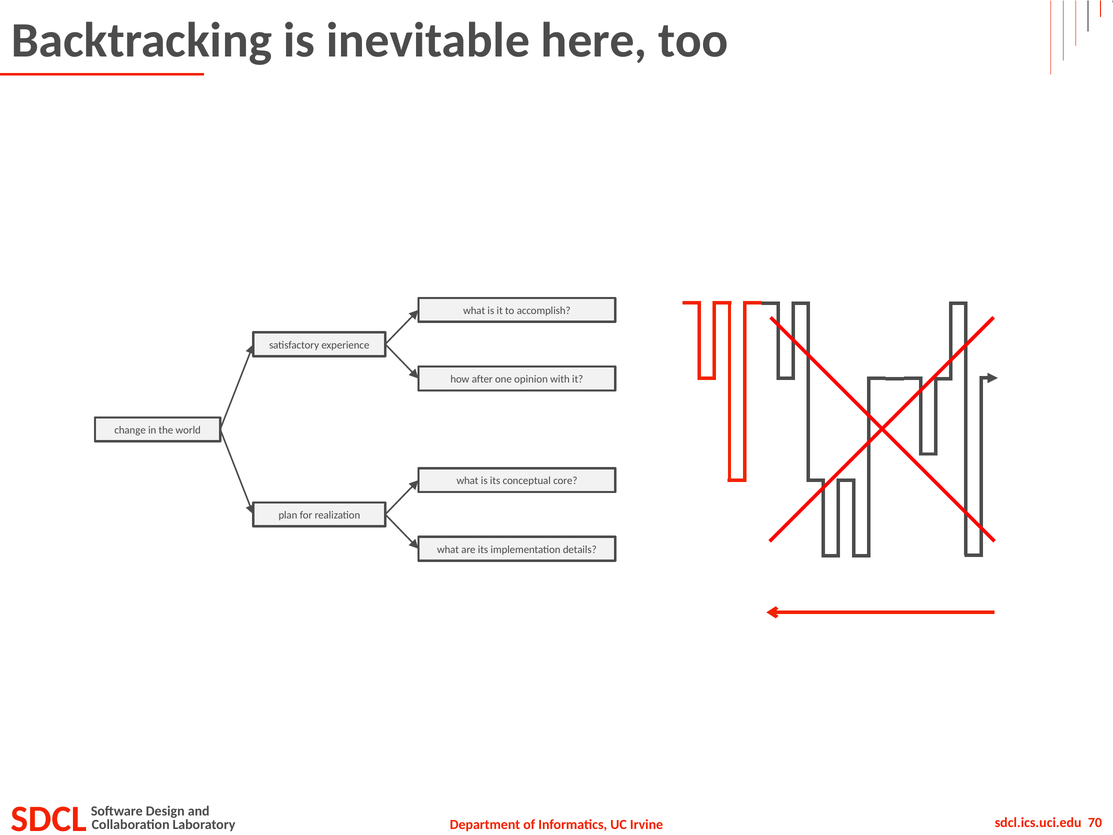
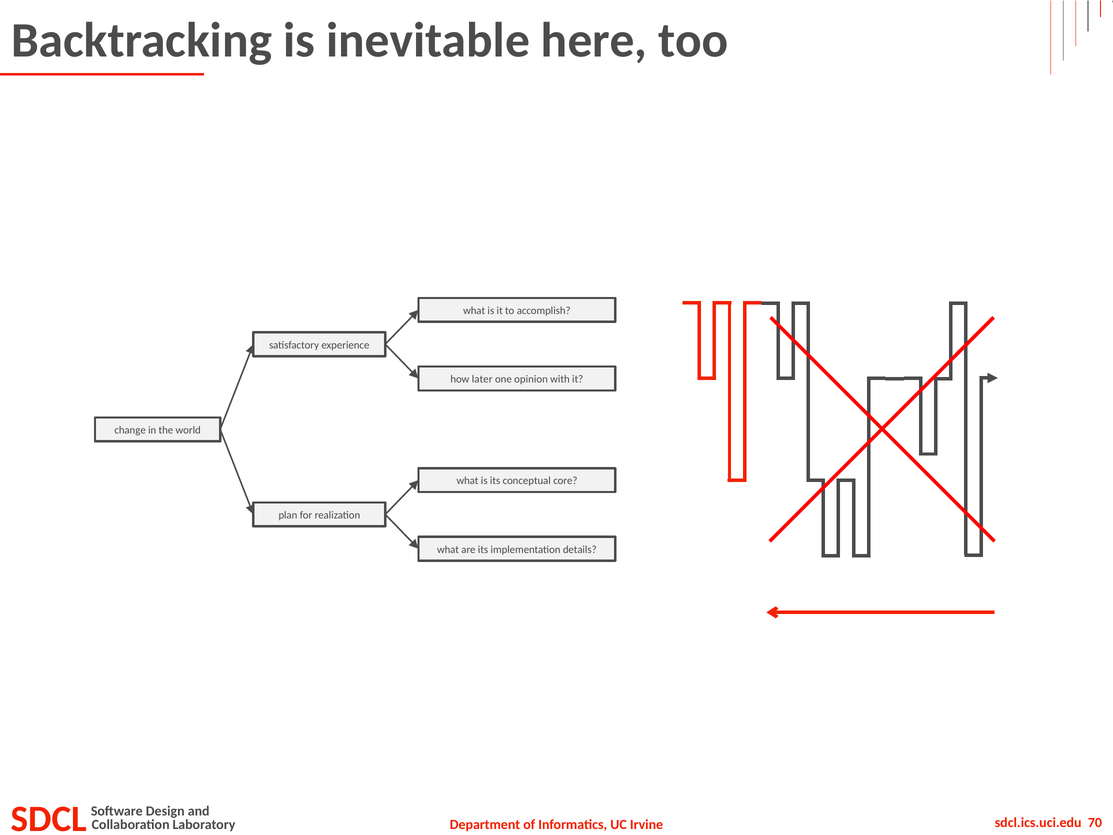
after: after -> later
